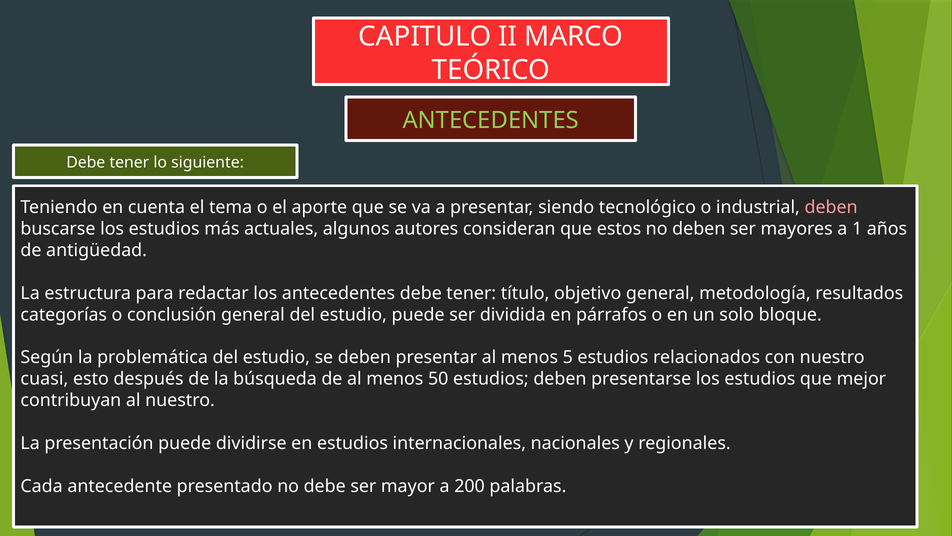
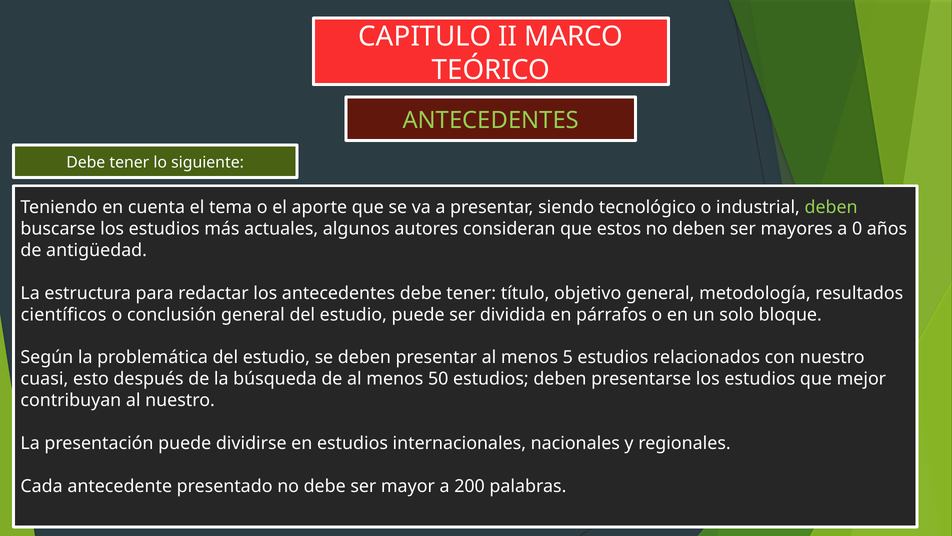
deben at (831, 207) colour: pink -> light green
1: 1 -> 0
categorías: categorías -> científicos
